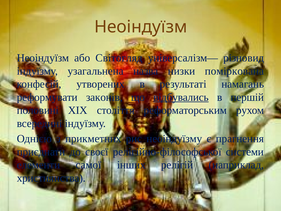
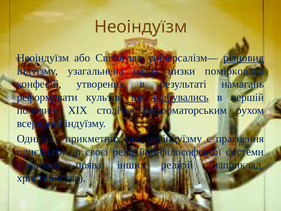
різновид underline: none -> present
законів: законів -> культів
самої: самої -> поява
